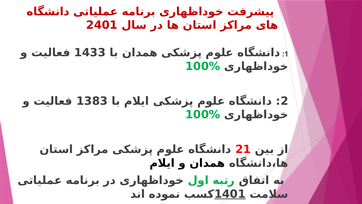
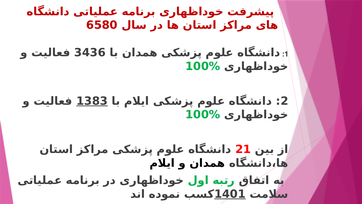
2401: 2401 -> 6580
1433: 1433 -> 3436
1383 underline: none -> present
